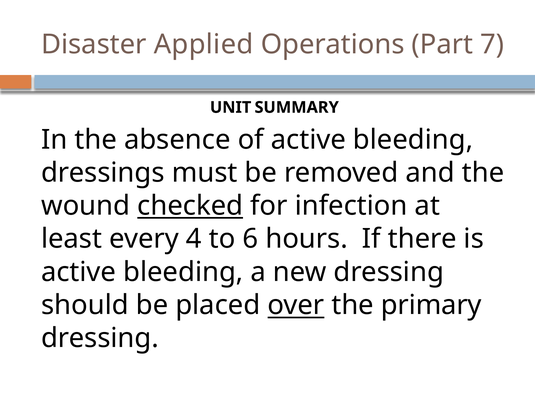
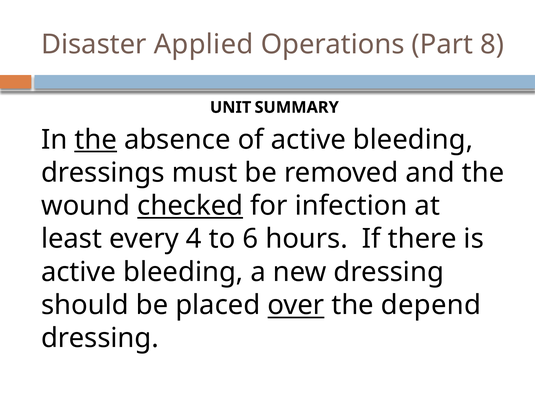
7: 7 -> 8
the at (96, 139) underline: none -> present
primary: primary -> depend
